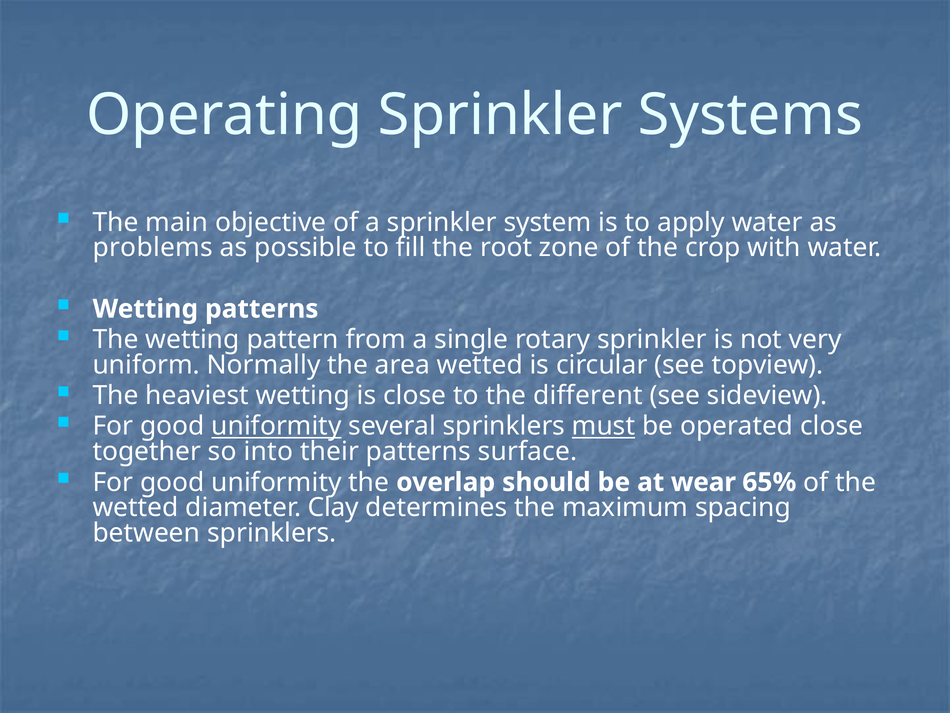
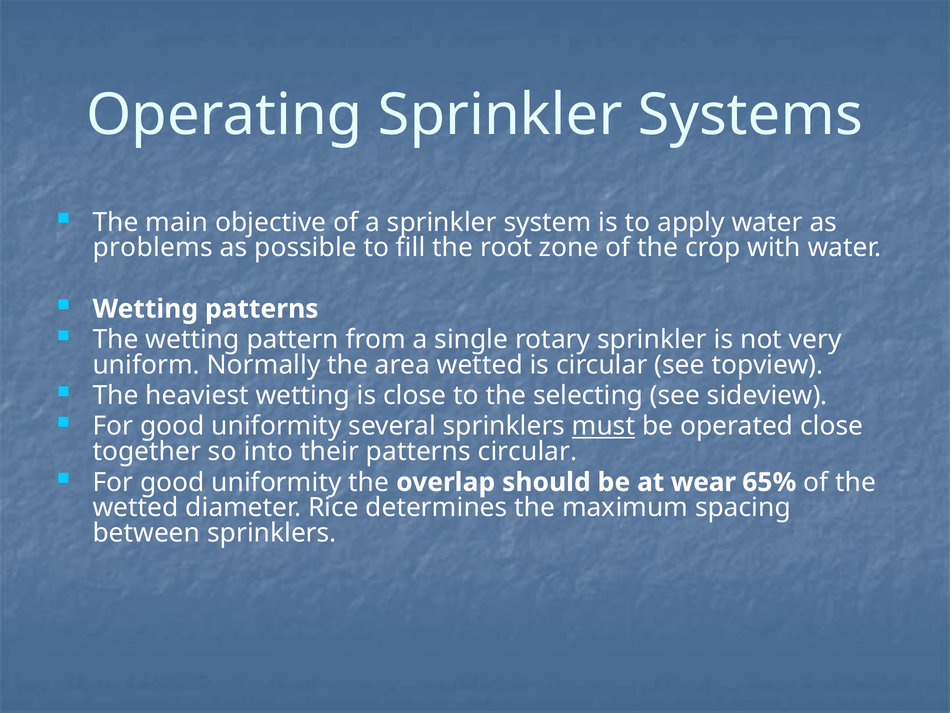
different: different -> selecting
uniformity at (276, 426) underline: present -> none
patterns surface: surface -> circular
Clay: Clay -> Rice
